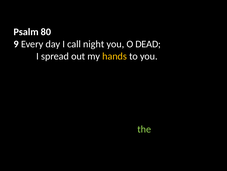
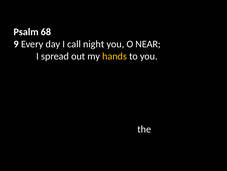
80: 80 -> 68
O DEAD: DEAD -> NEAR
the at (144, 129) colour: light green -> white
